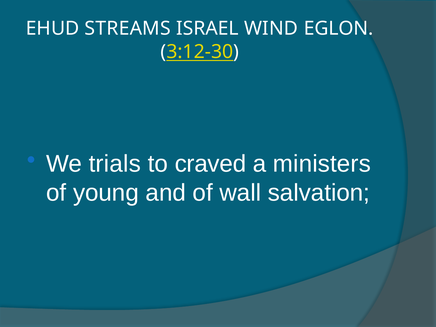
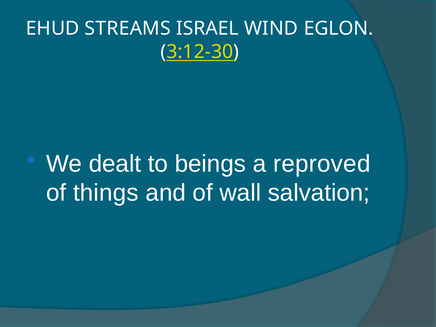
trials: trials -> dealt
craved: craved -> beings
ministers: ministers -> reproved
young: young -> things
